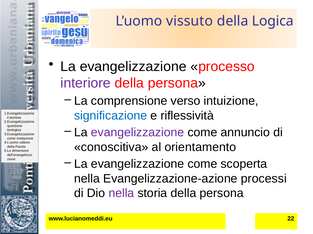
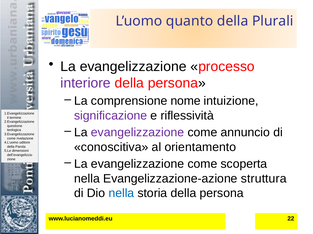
vissuto: vissuto -> quanto
Logica: Logica -> Plurali
verso: verso -> nome
significazione colour: blue -> purple
processi: processi -> struttura
nella at (121, 194) colour: purple -> blue
